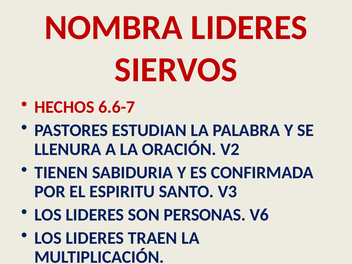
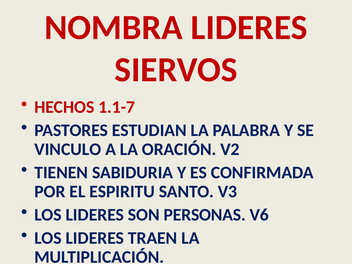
6.6-7: 6.6-7 -> 1.1-7
LLENURA: LLENURA -> VINCULO
